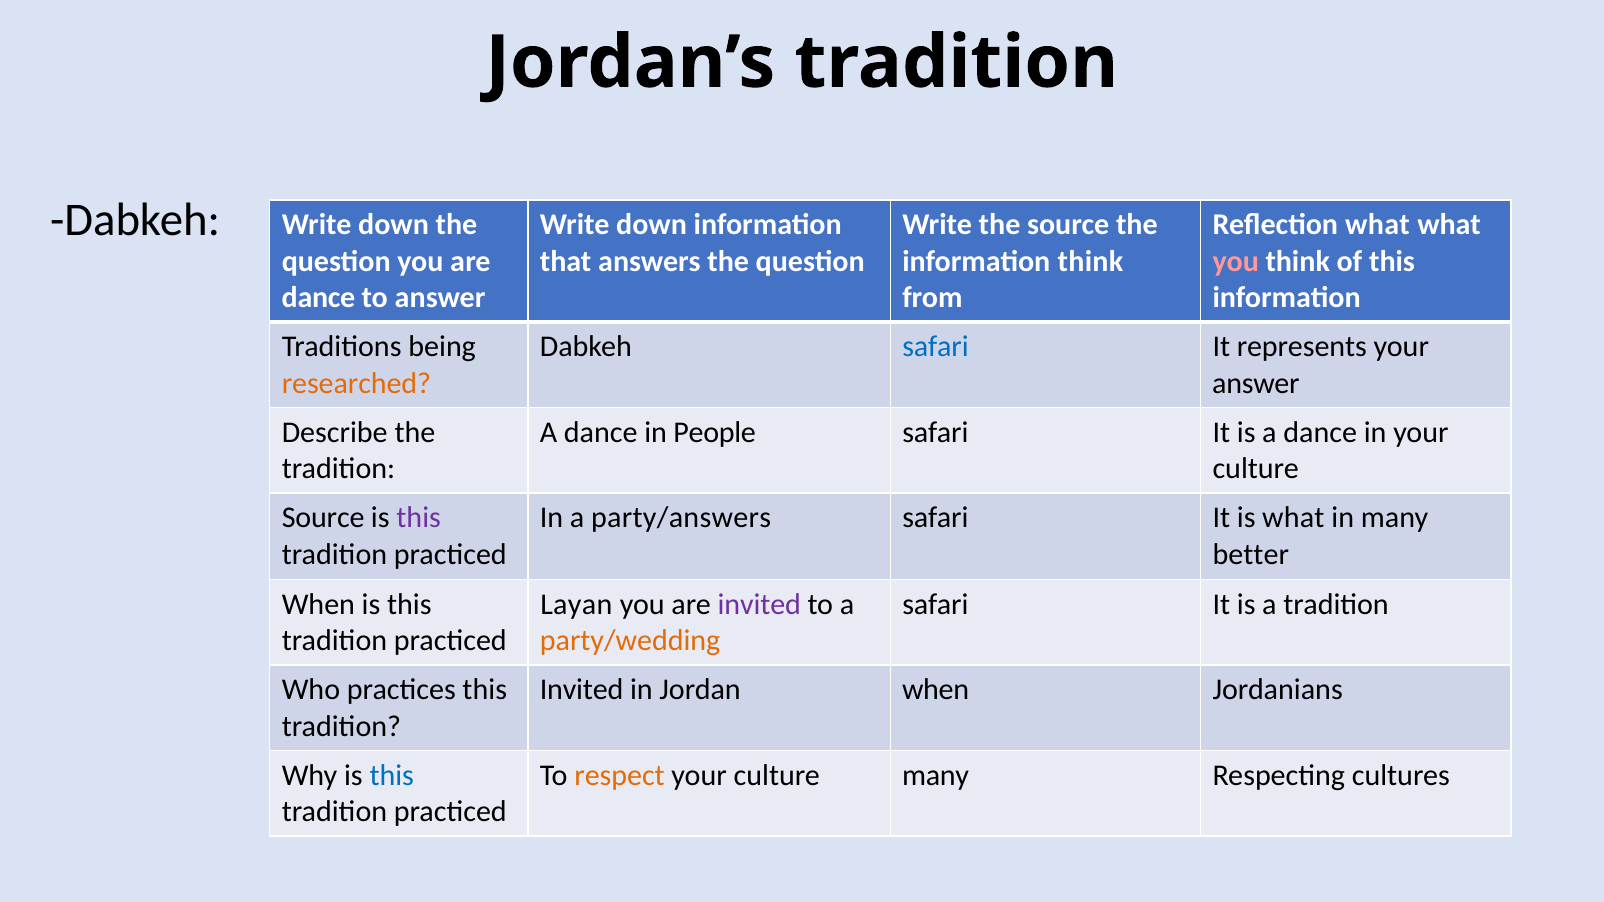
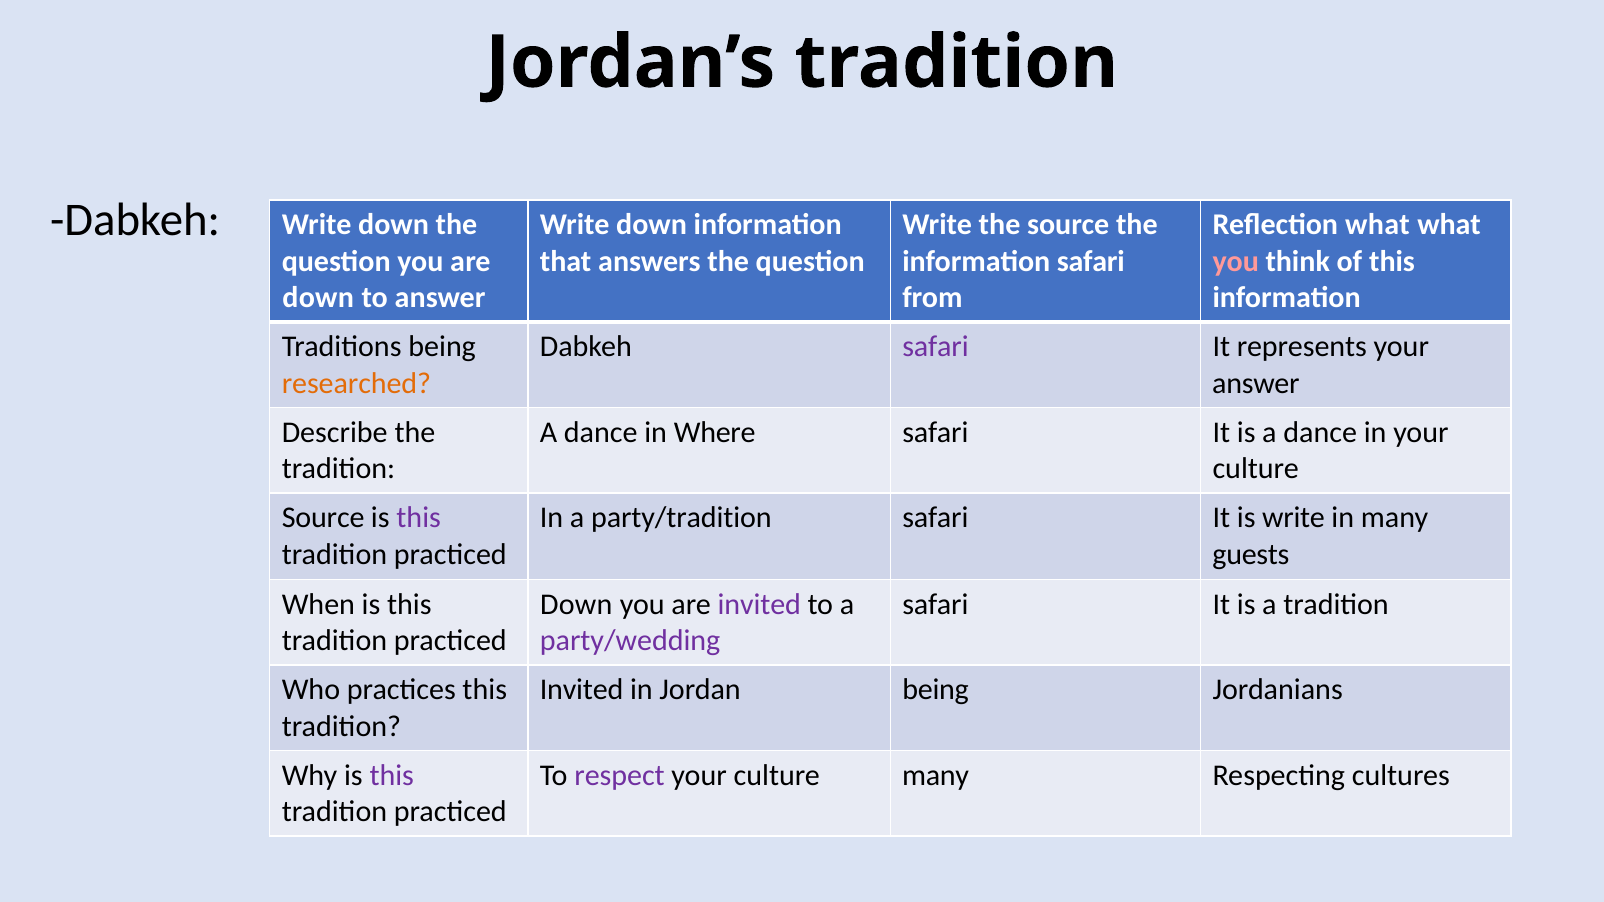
information think: think -> safari
dance at (319, 298): dance -> down
safari at (935, 347) colour: blue -> purple
People: People -> Where
party/answers: party/answers -> party/tradition
is what: what -> write
better: better -> guests
Layan at (576, 604): Layan -> Down
party/wedding colour: orange -> purple
Jordan when: when -> being
this at (392, 775) colour: blue -> purple
respect colour: orange -> purple
